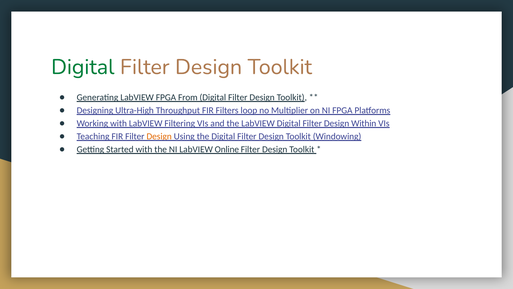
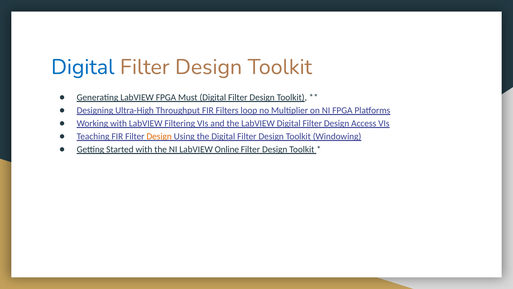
Digital at (83, 67) colour: green -> blue
From: From -> Must
Within: Within -> Access
